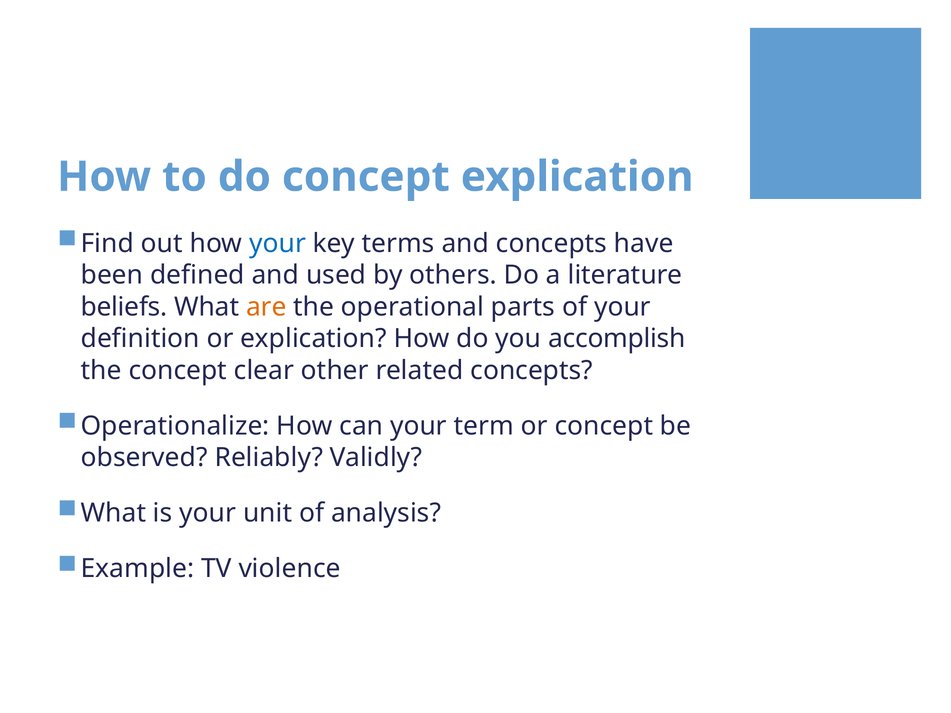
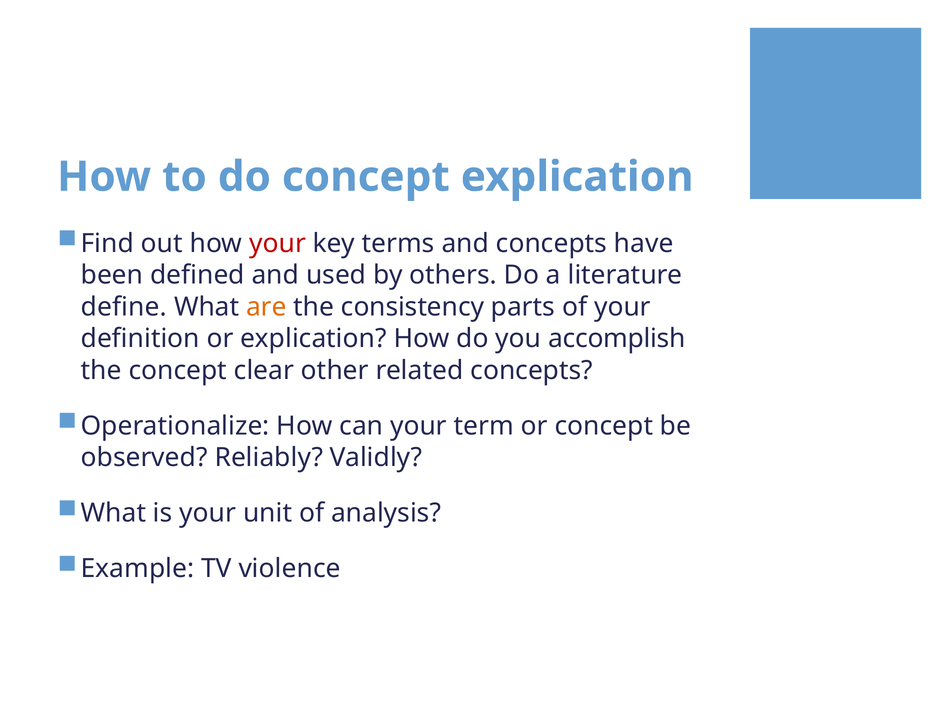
your at (278, 244) colour: blue -> red
beliefs: beliefs -> define
operational: operational -> consistency
